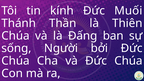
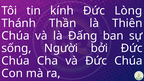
Muối: Muối -> Lòng
